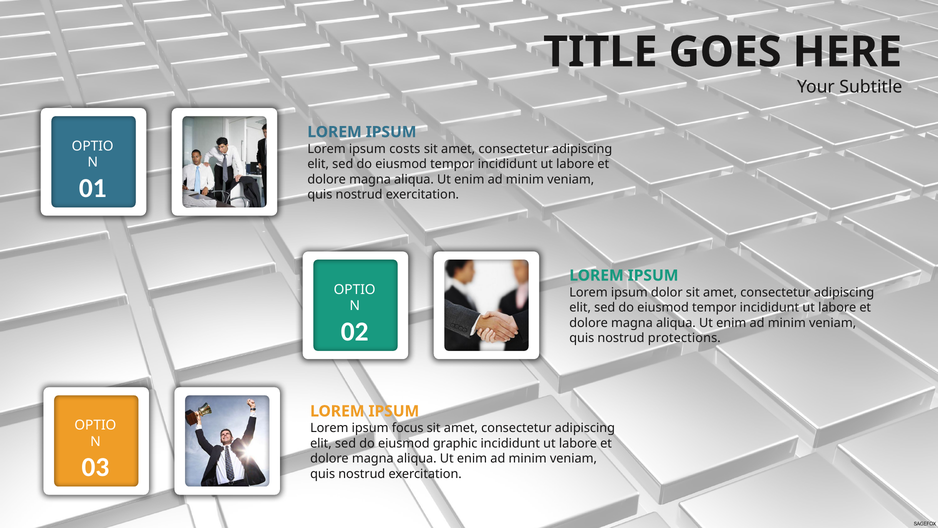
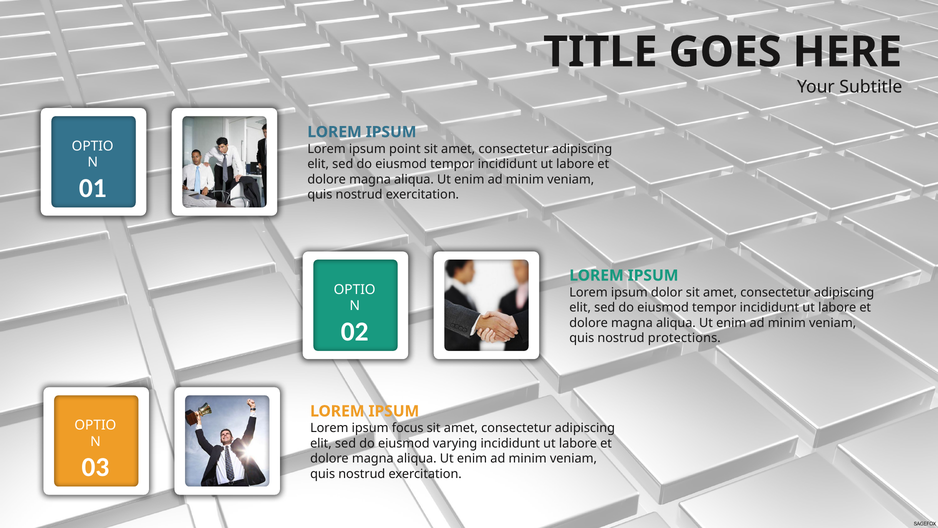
costs: costs -> point
graphic: graphic -> varying
